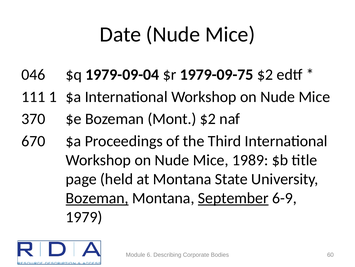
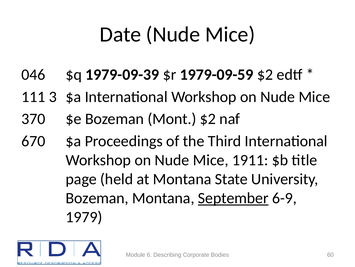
1979-09-04: 1979-09-04 -> 1979-09-39
1979-09-75: 1979-09-75 -> 1979-09-59
1: 1 -> 3
1989: 1989 -> 1911
Bozeman at (97, 198) underline: present -> none
